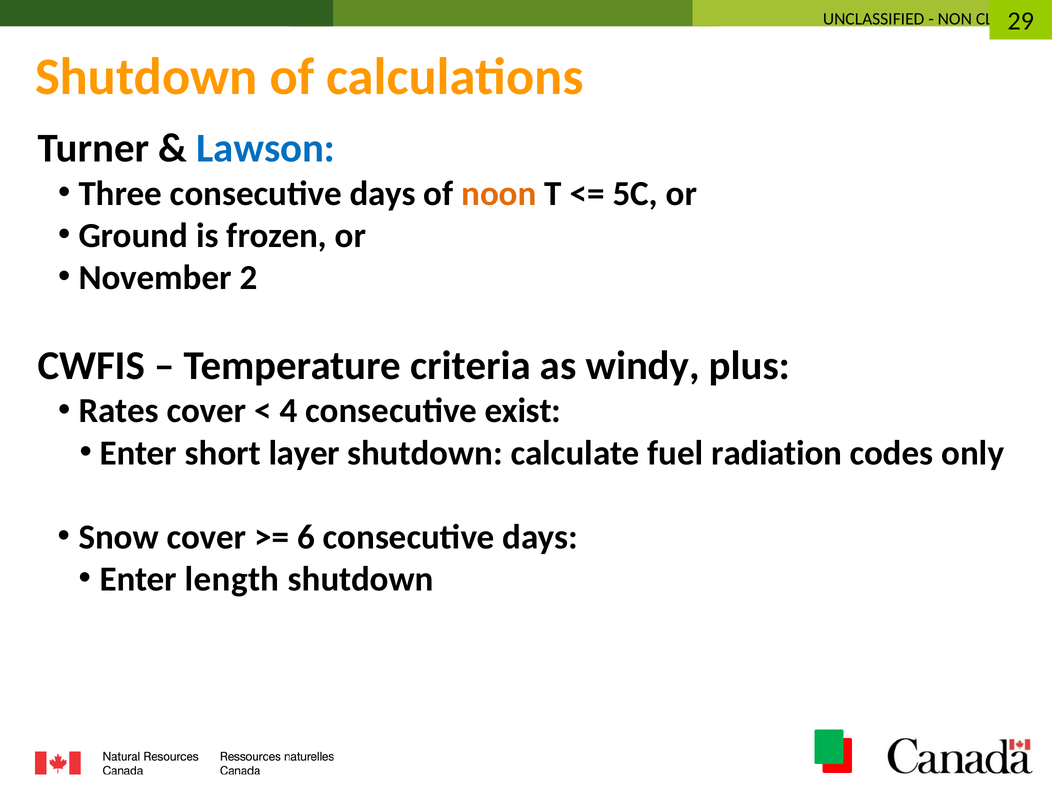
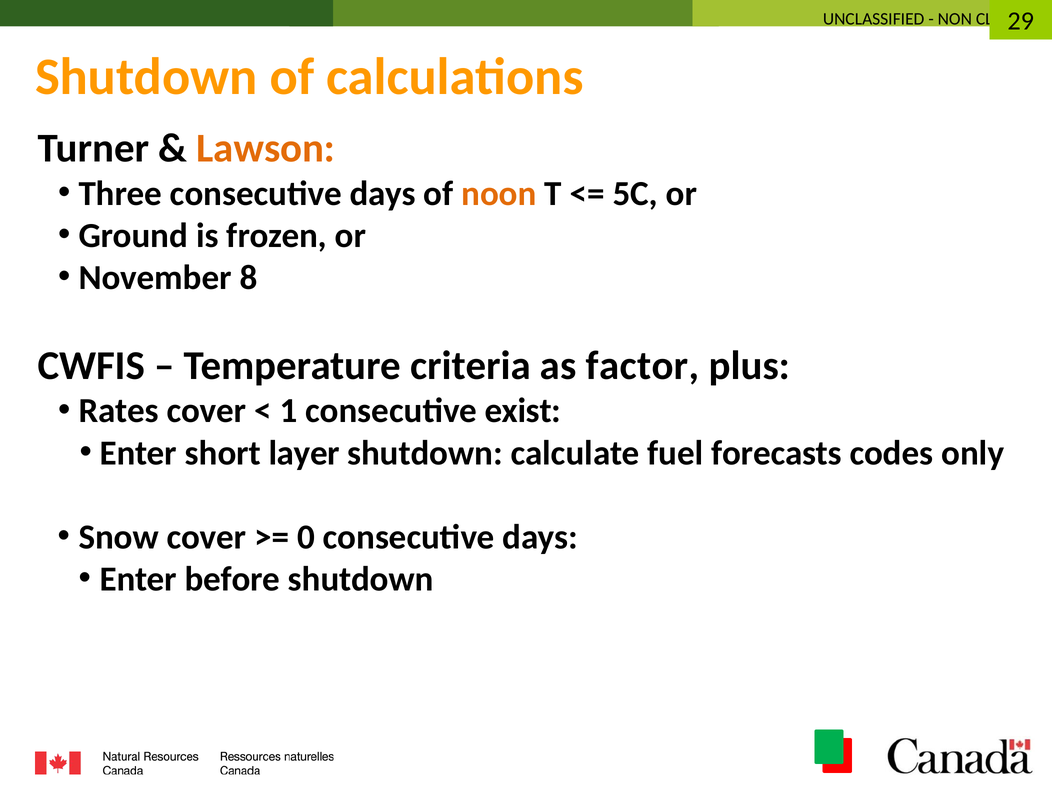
Lawson colour: blue -> orange
2: 2 -> 8
windy: windy -> factor
4: 4 -> 1
radiation: radiation -> forecasts
6: 6 -> 0
length: length -> before
